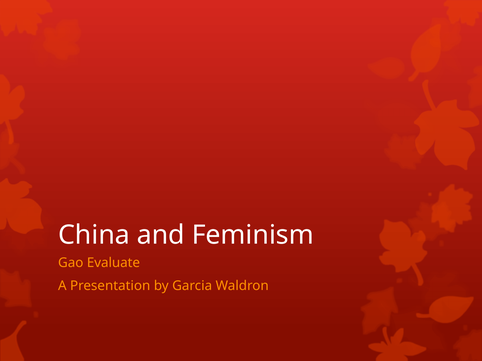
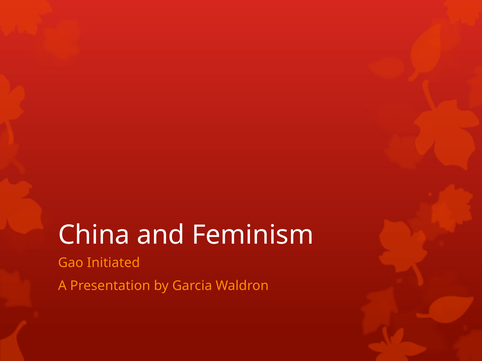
Evaluate: Evaluate -> Initiated
